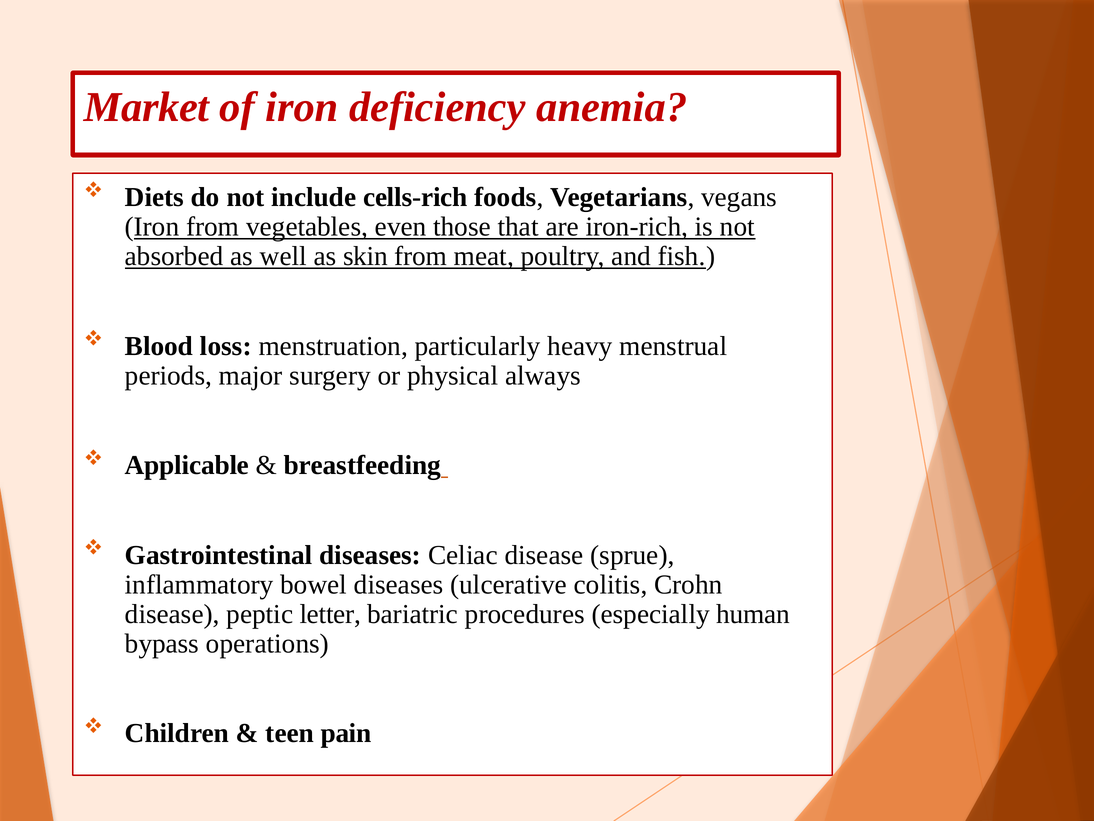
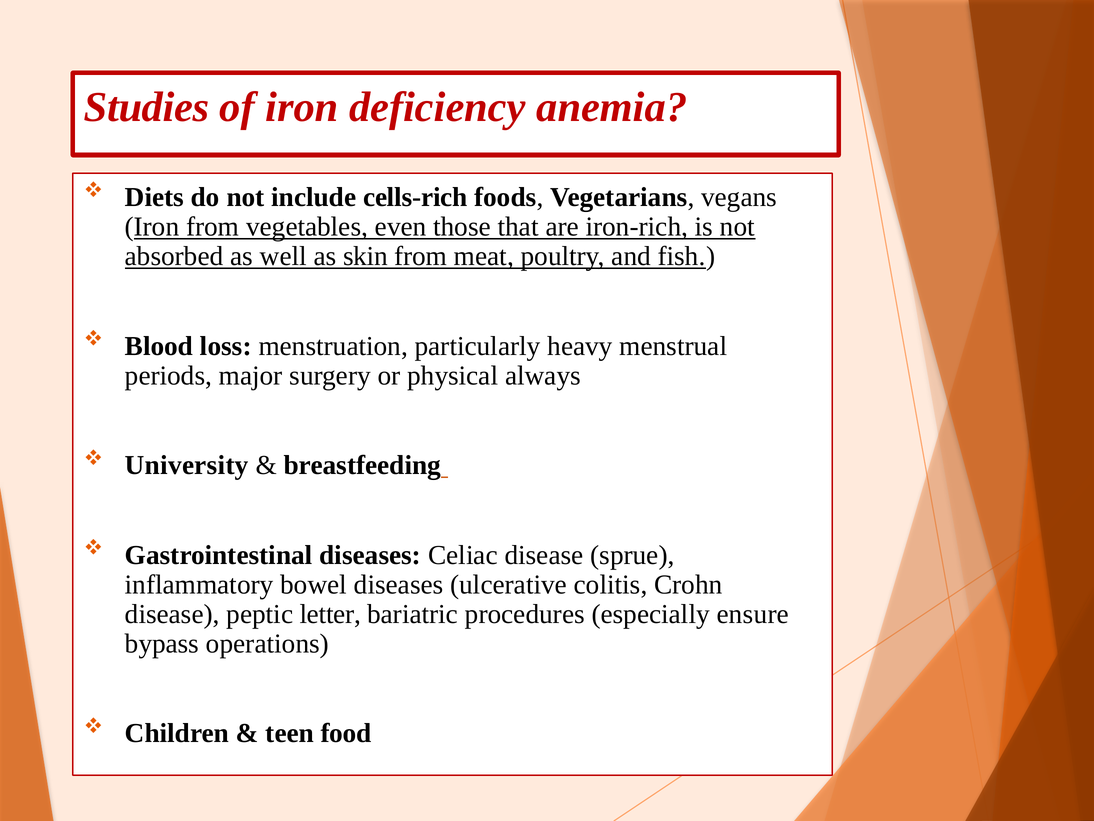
Market: Market -> Studies
Applicable: Applicable -> University
human: human -> ensure
pain: pain -> food
